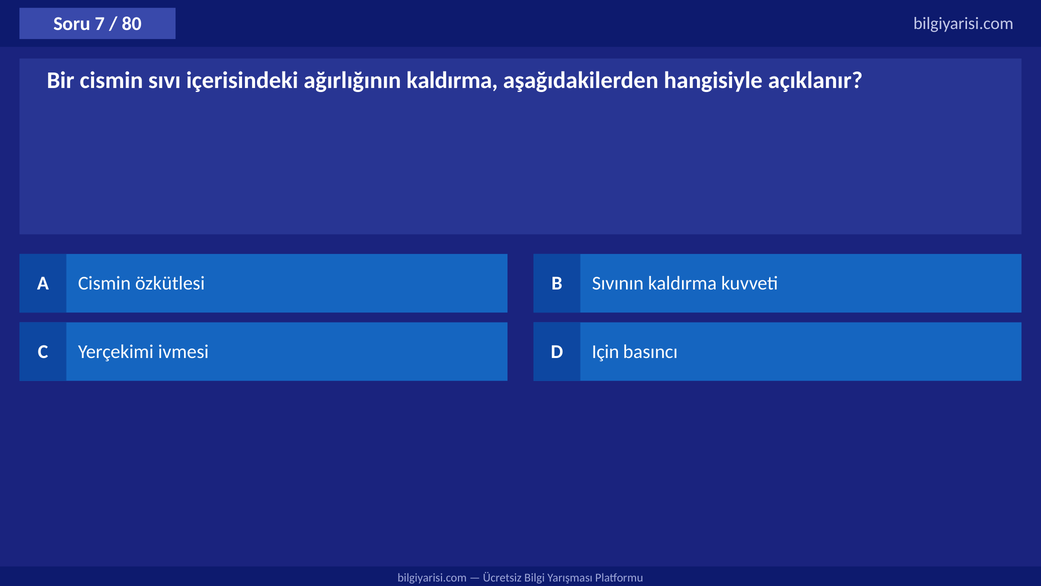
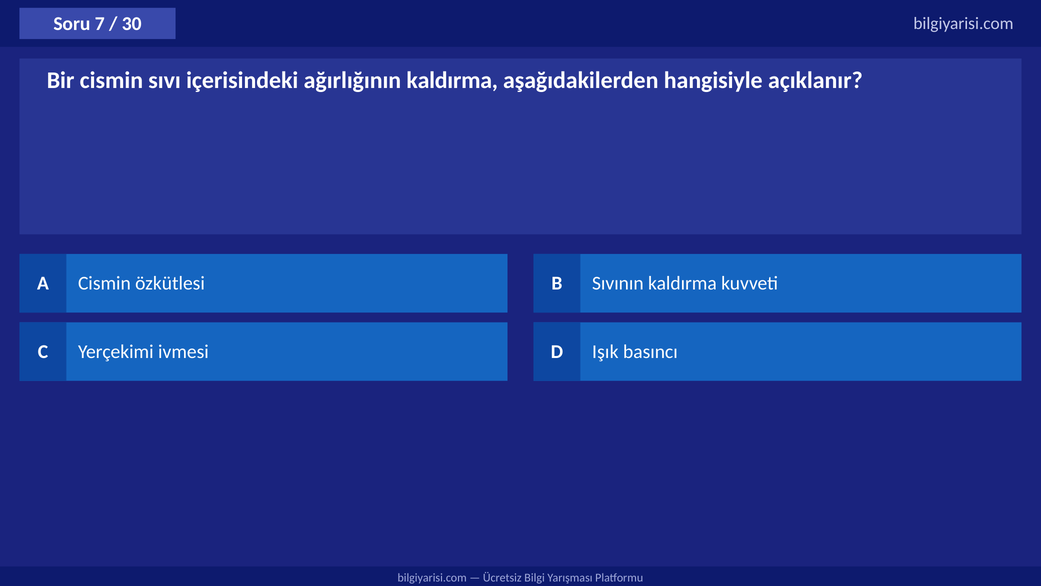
80: 80 -> 30
Için: Için -> Işık
